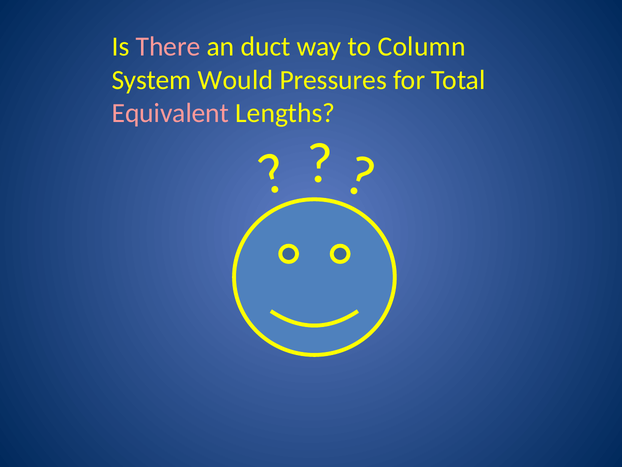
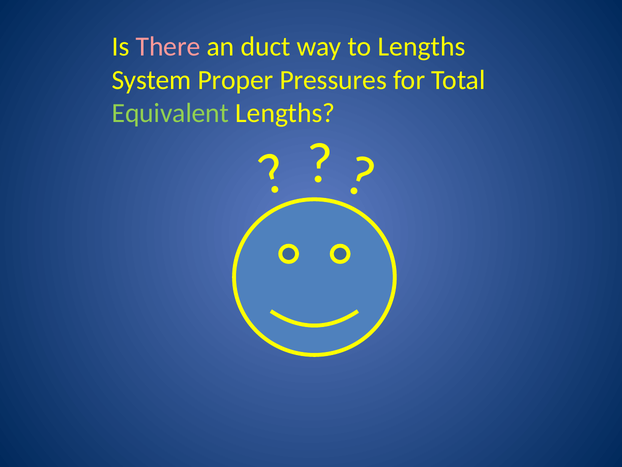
to Column: Column -> Lengths
Would: Would -> Proper
Equivalent colour: pink -> light green
